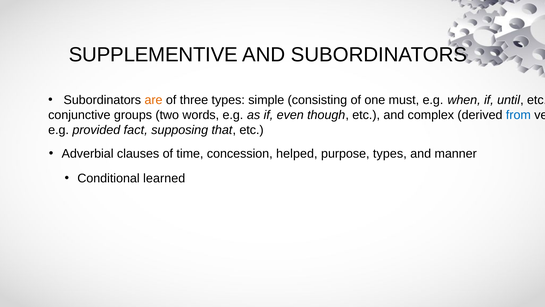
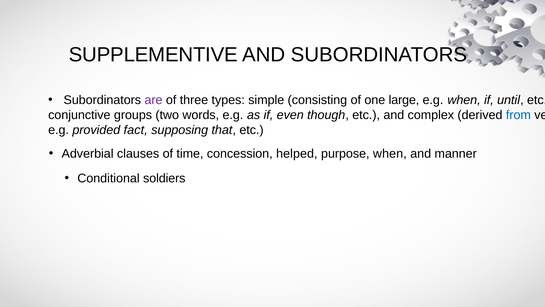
are colour: orange -> purple
must: must -> large
purpose types: types -> when
learned: learned -> soldiers
